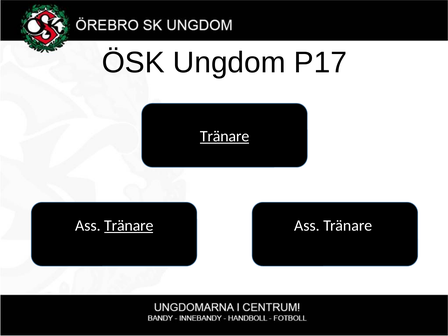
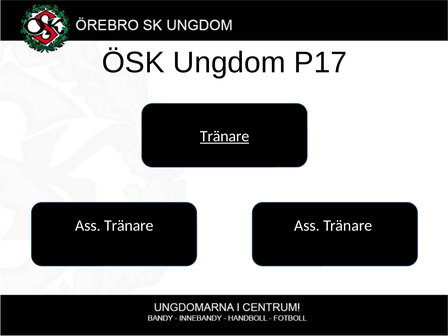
Tränare at (129, 226) underline: present -> none
